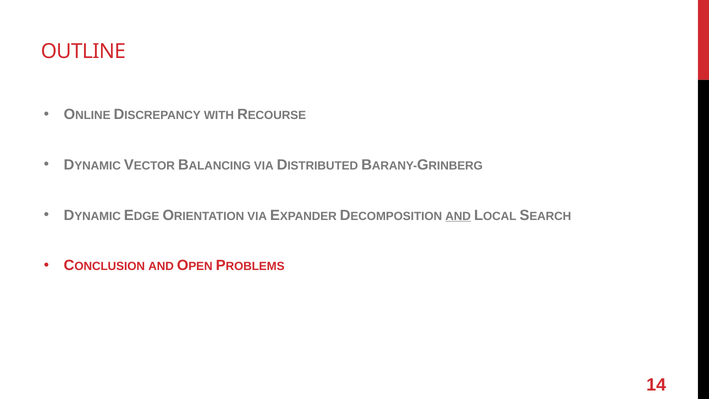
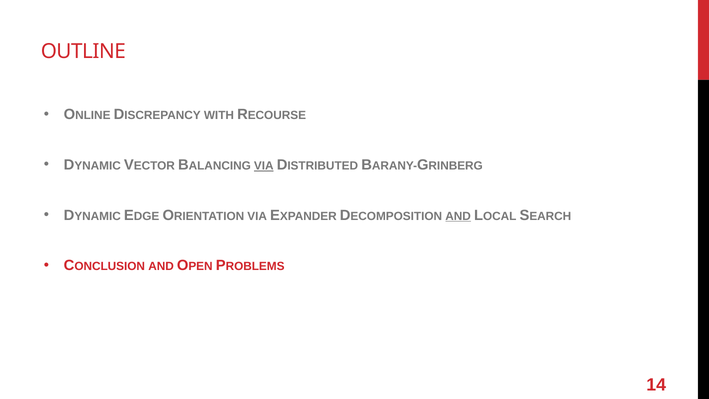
VIA at (264, 166) underline: none -> present
